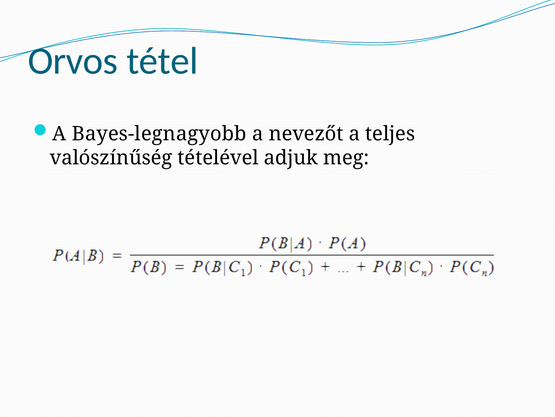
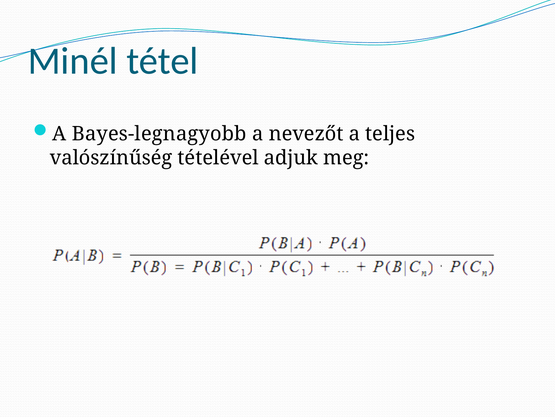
Orvos: Orvos -> Minél
